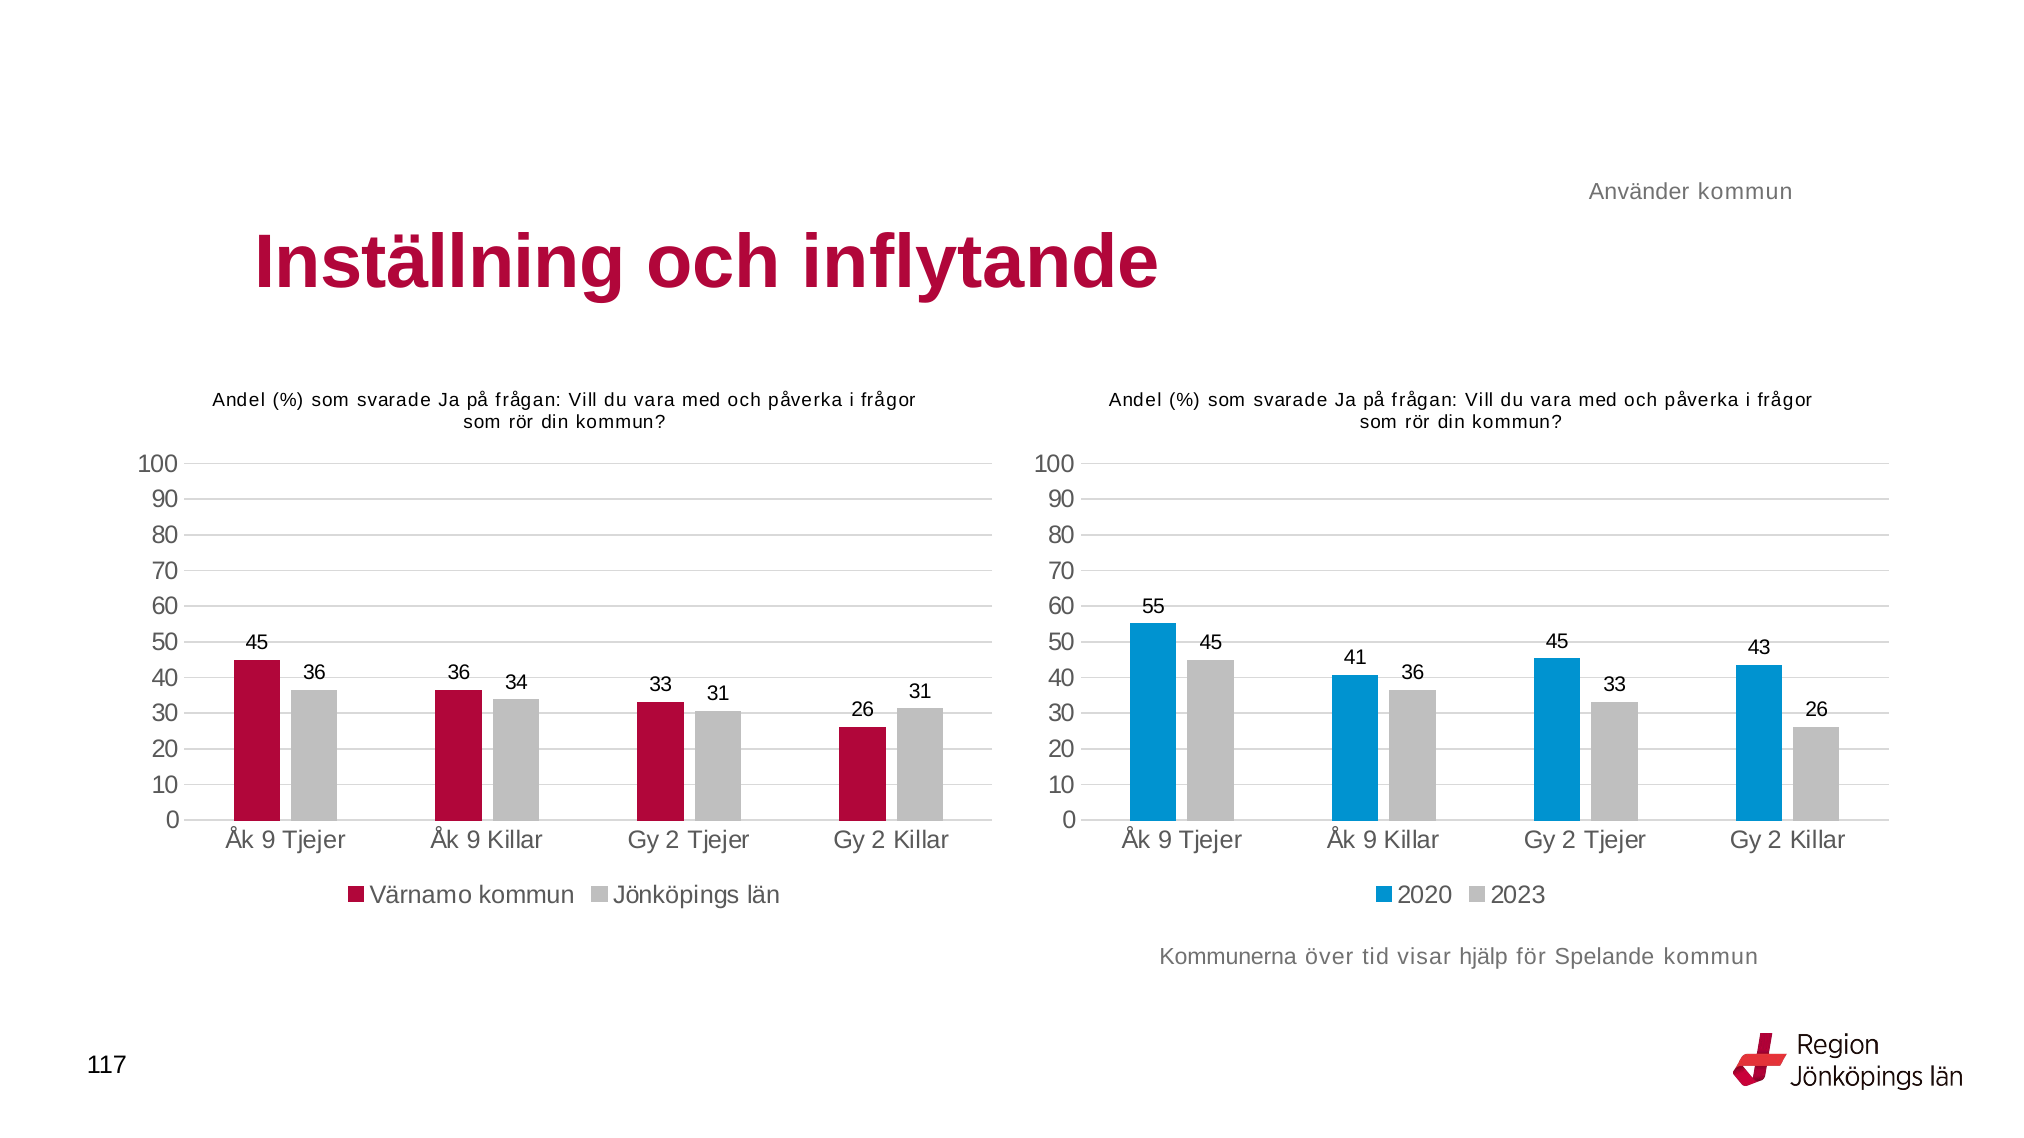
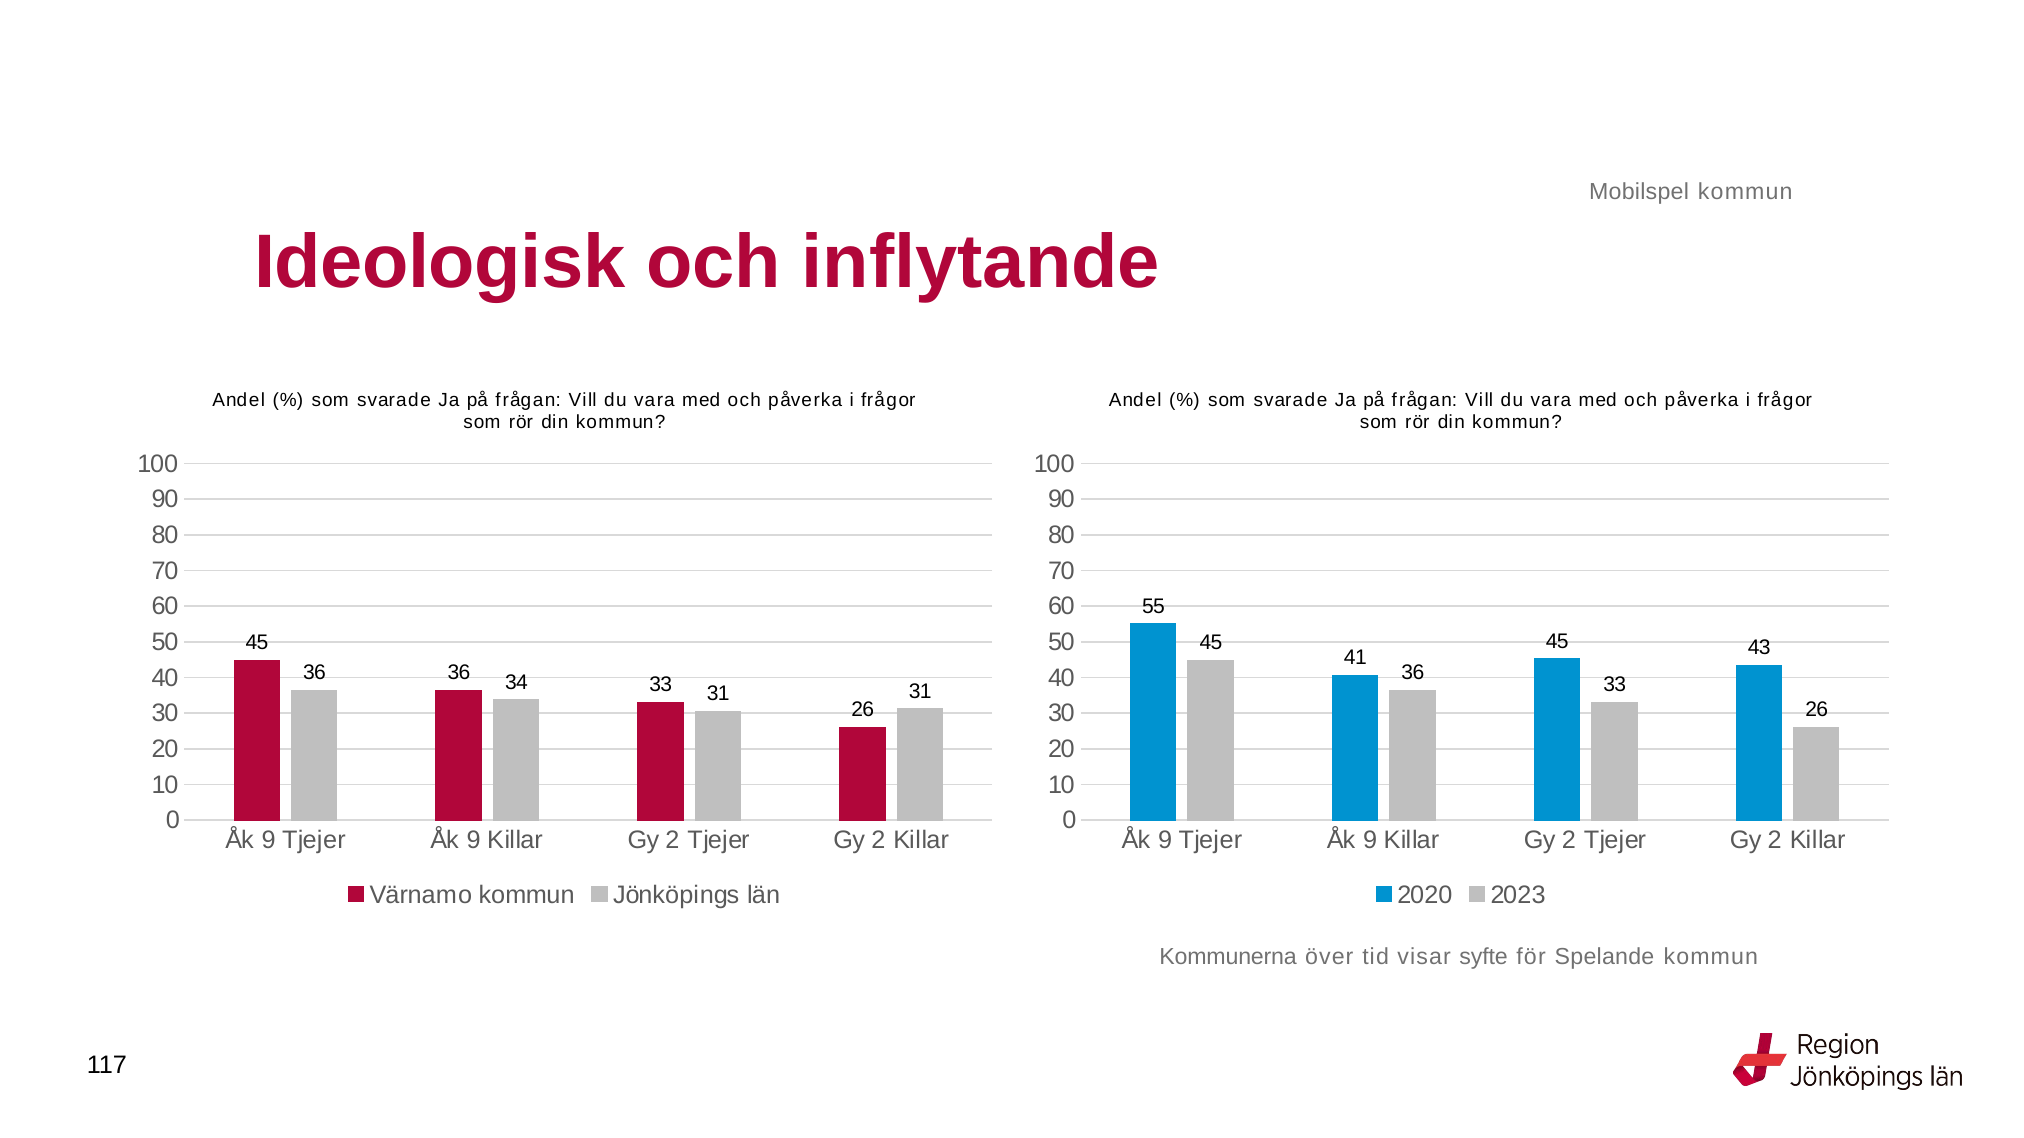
Använder: Använder -> Mobilspel
Inställning: Inställning -> Ideologisk
hjälp: hjälp -> syfte
